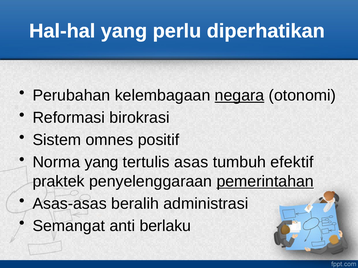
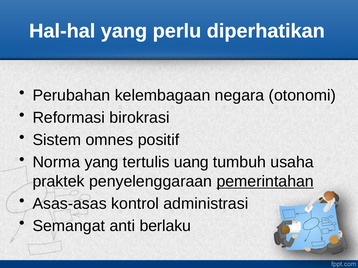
negara underline: present -> none
asas: asas -> uang
efektif: efektif -> usaha
beralih: beralih -> kontrol
